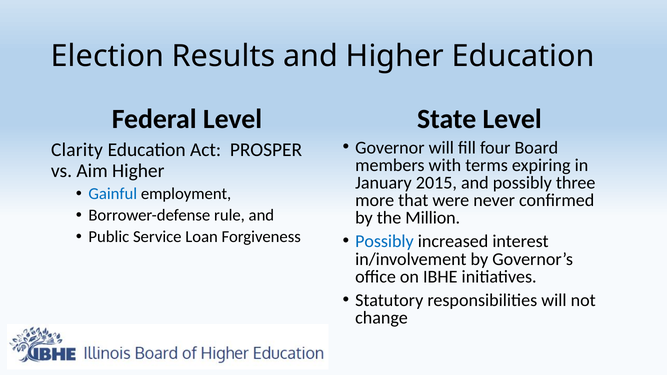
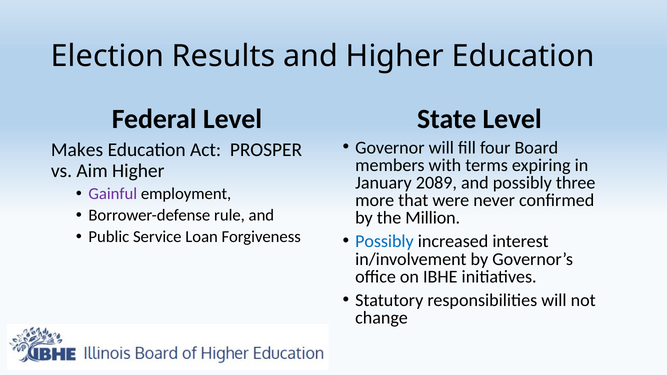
Clarity: Clarity -> Makes
2015: 2015 -> 2089
Gainful colour: blue -> purple
